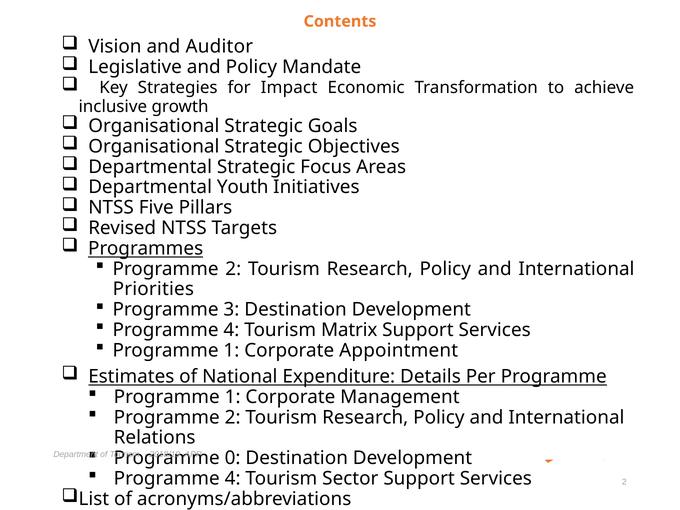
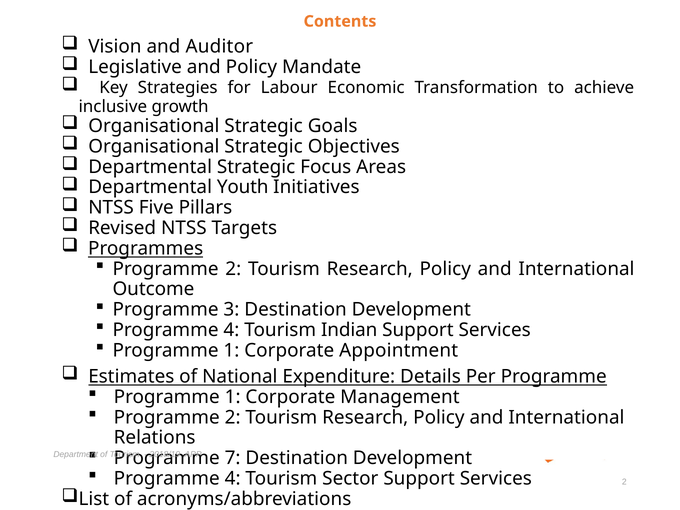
Impact: Impact -> Labour
Priorities: Priorities -> Outcome
Matrix: Matrix -> Indian
0: 0 -> 7
